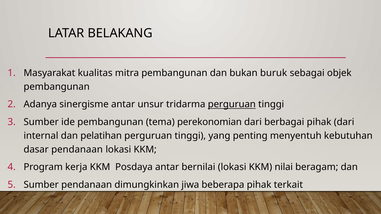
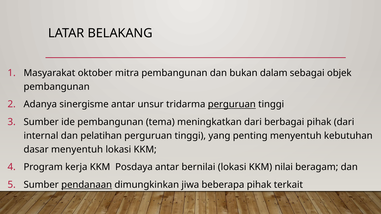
kualitas: kualitas -> oktober
buruk: buruk -> dalam
perekonomian: perekonomian -> meningkatkan
dasar pendanaan: pendanaan -> menyentuh
pendanaan at (87, 185) underline: none -> present
